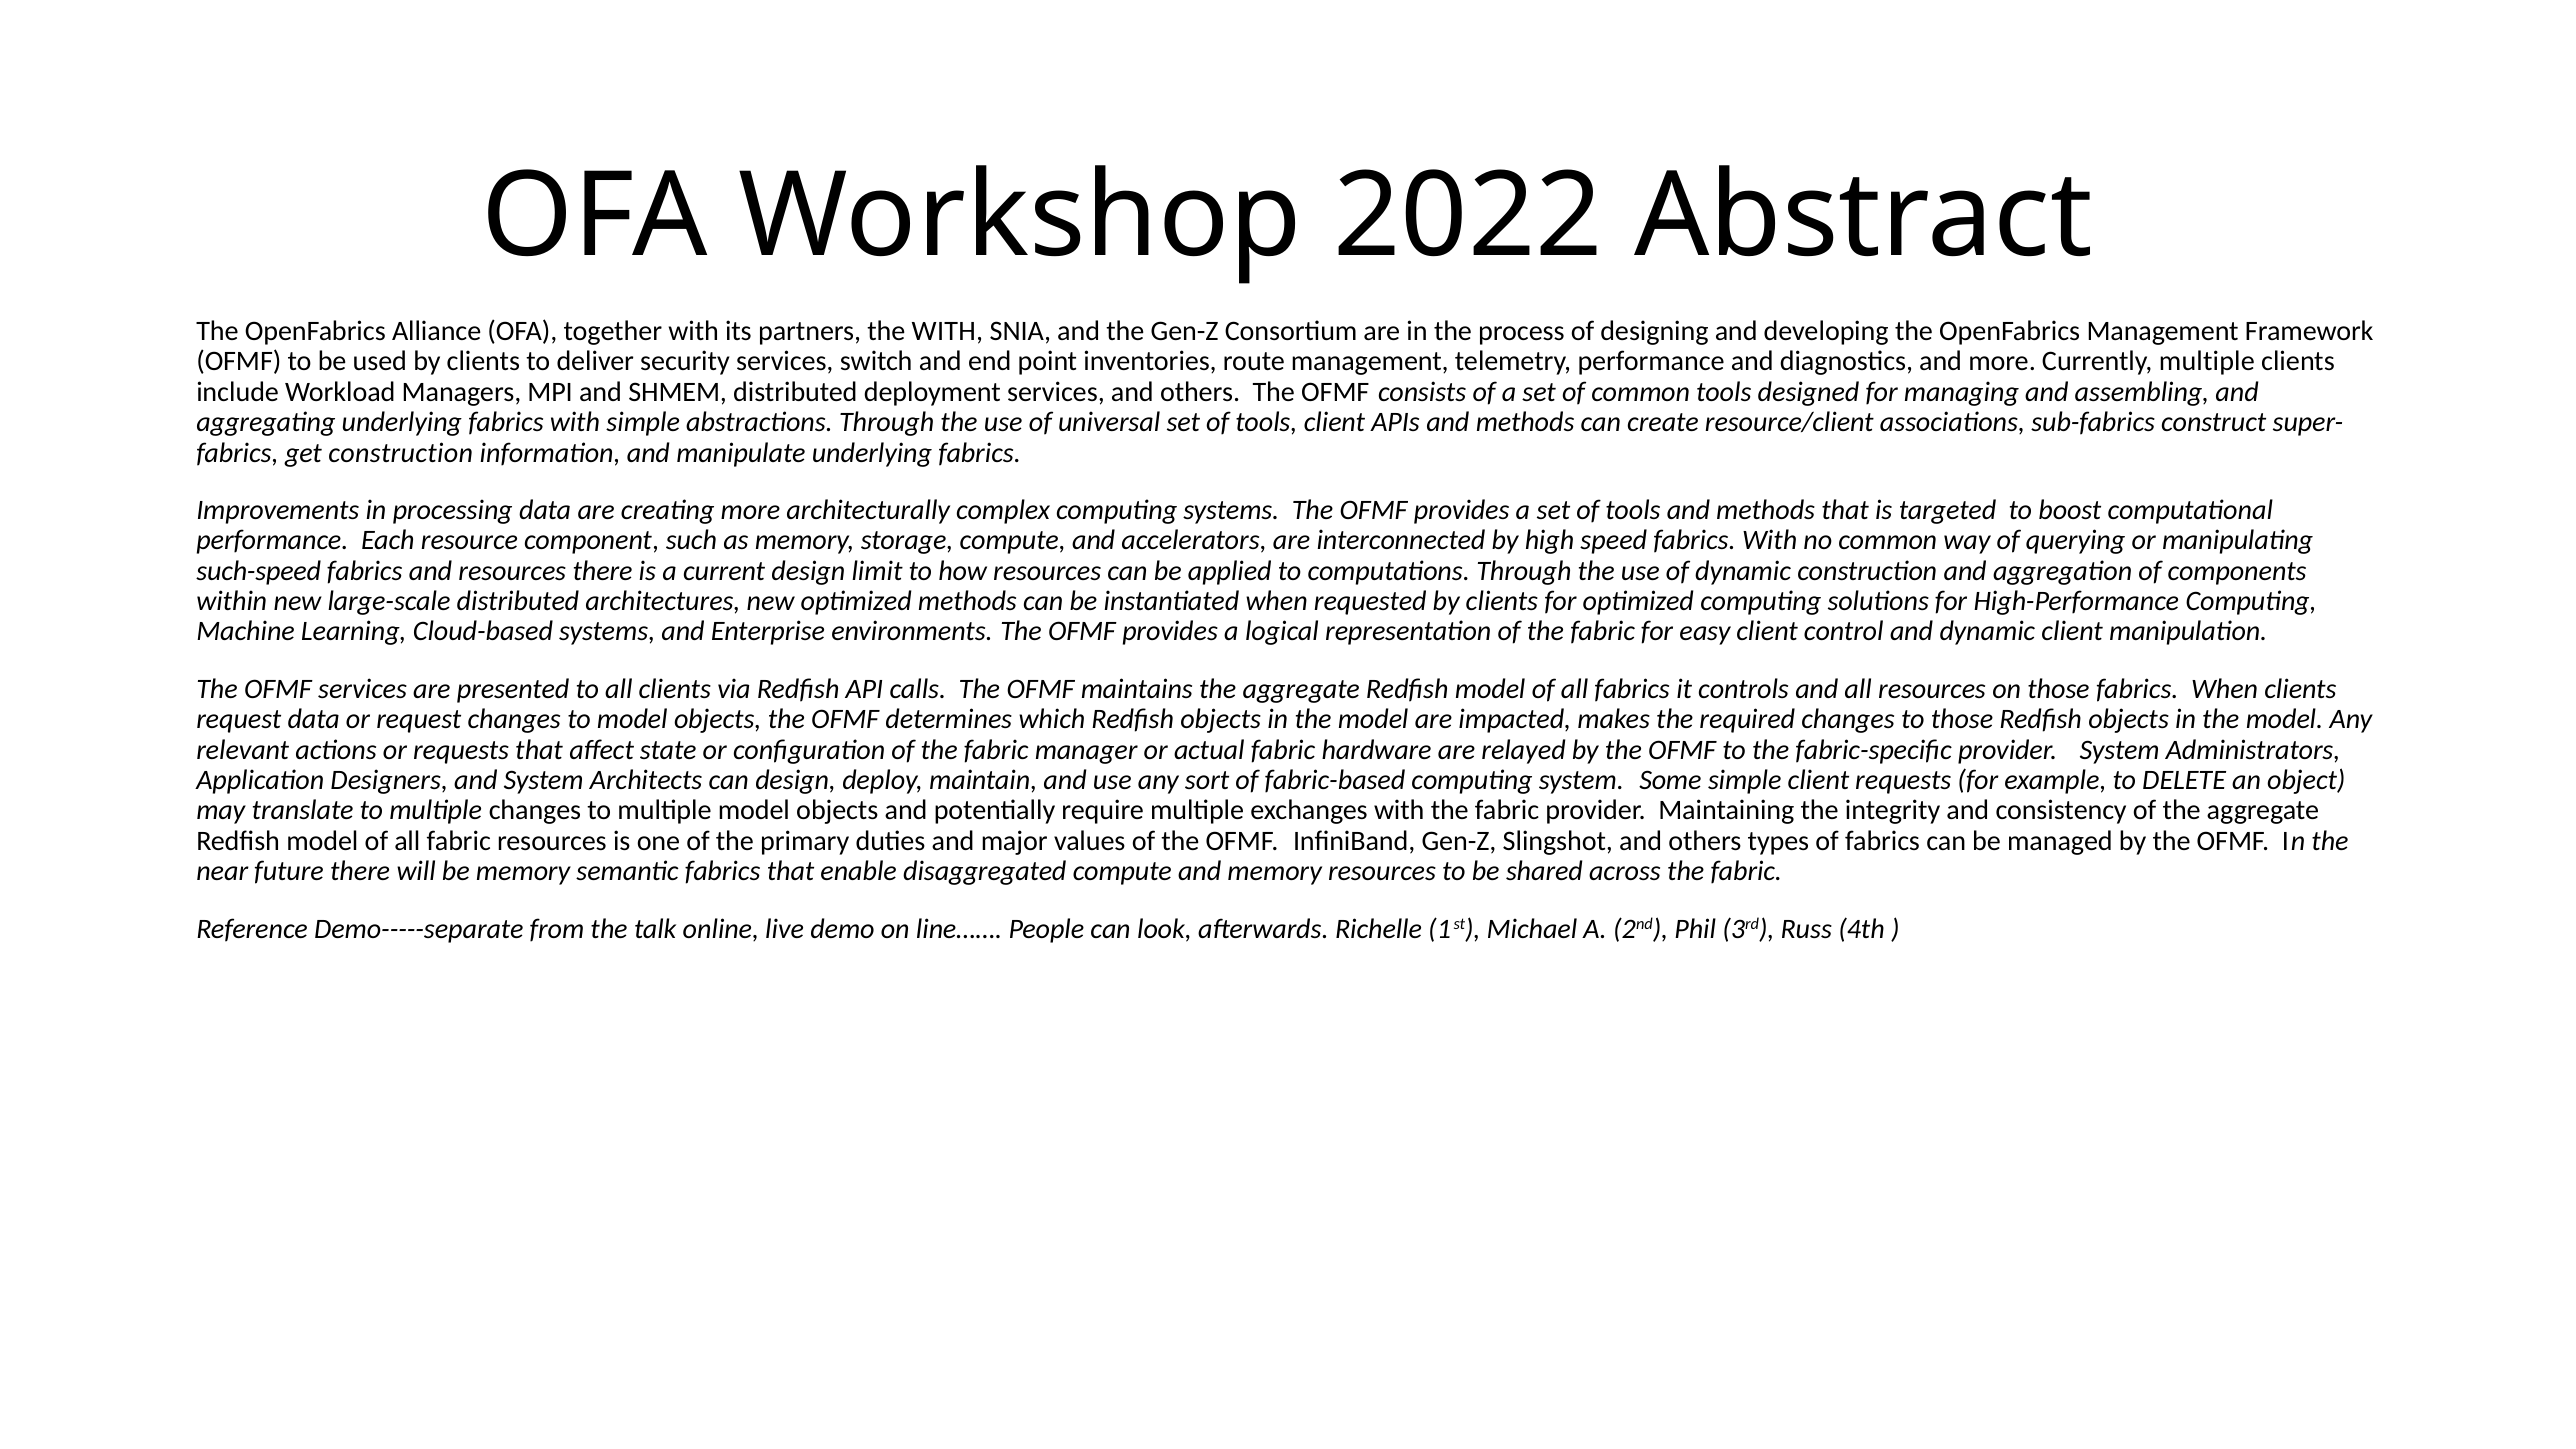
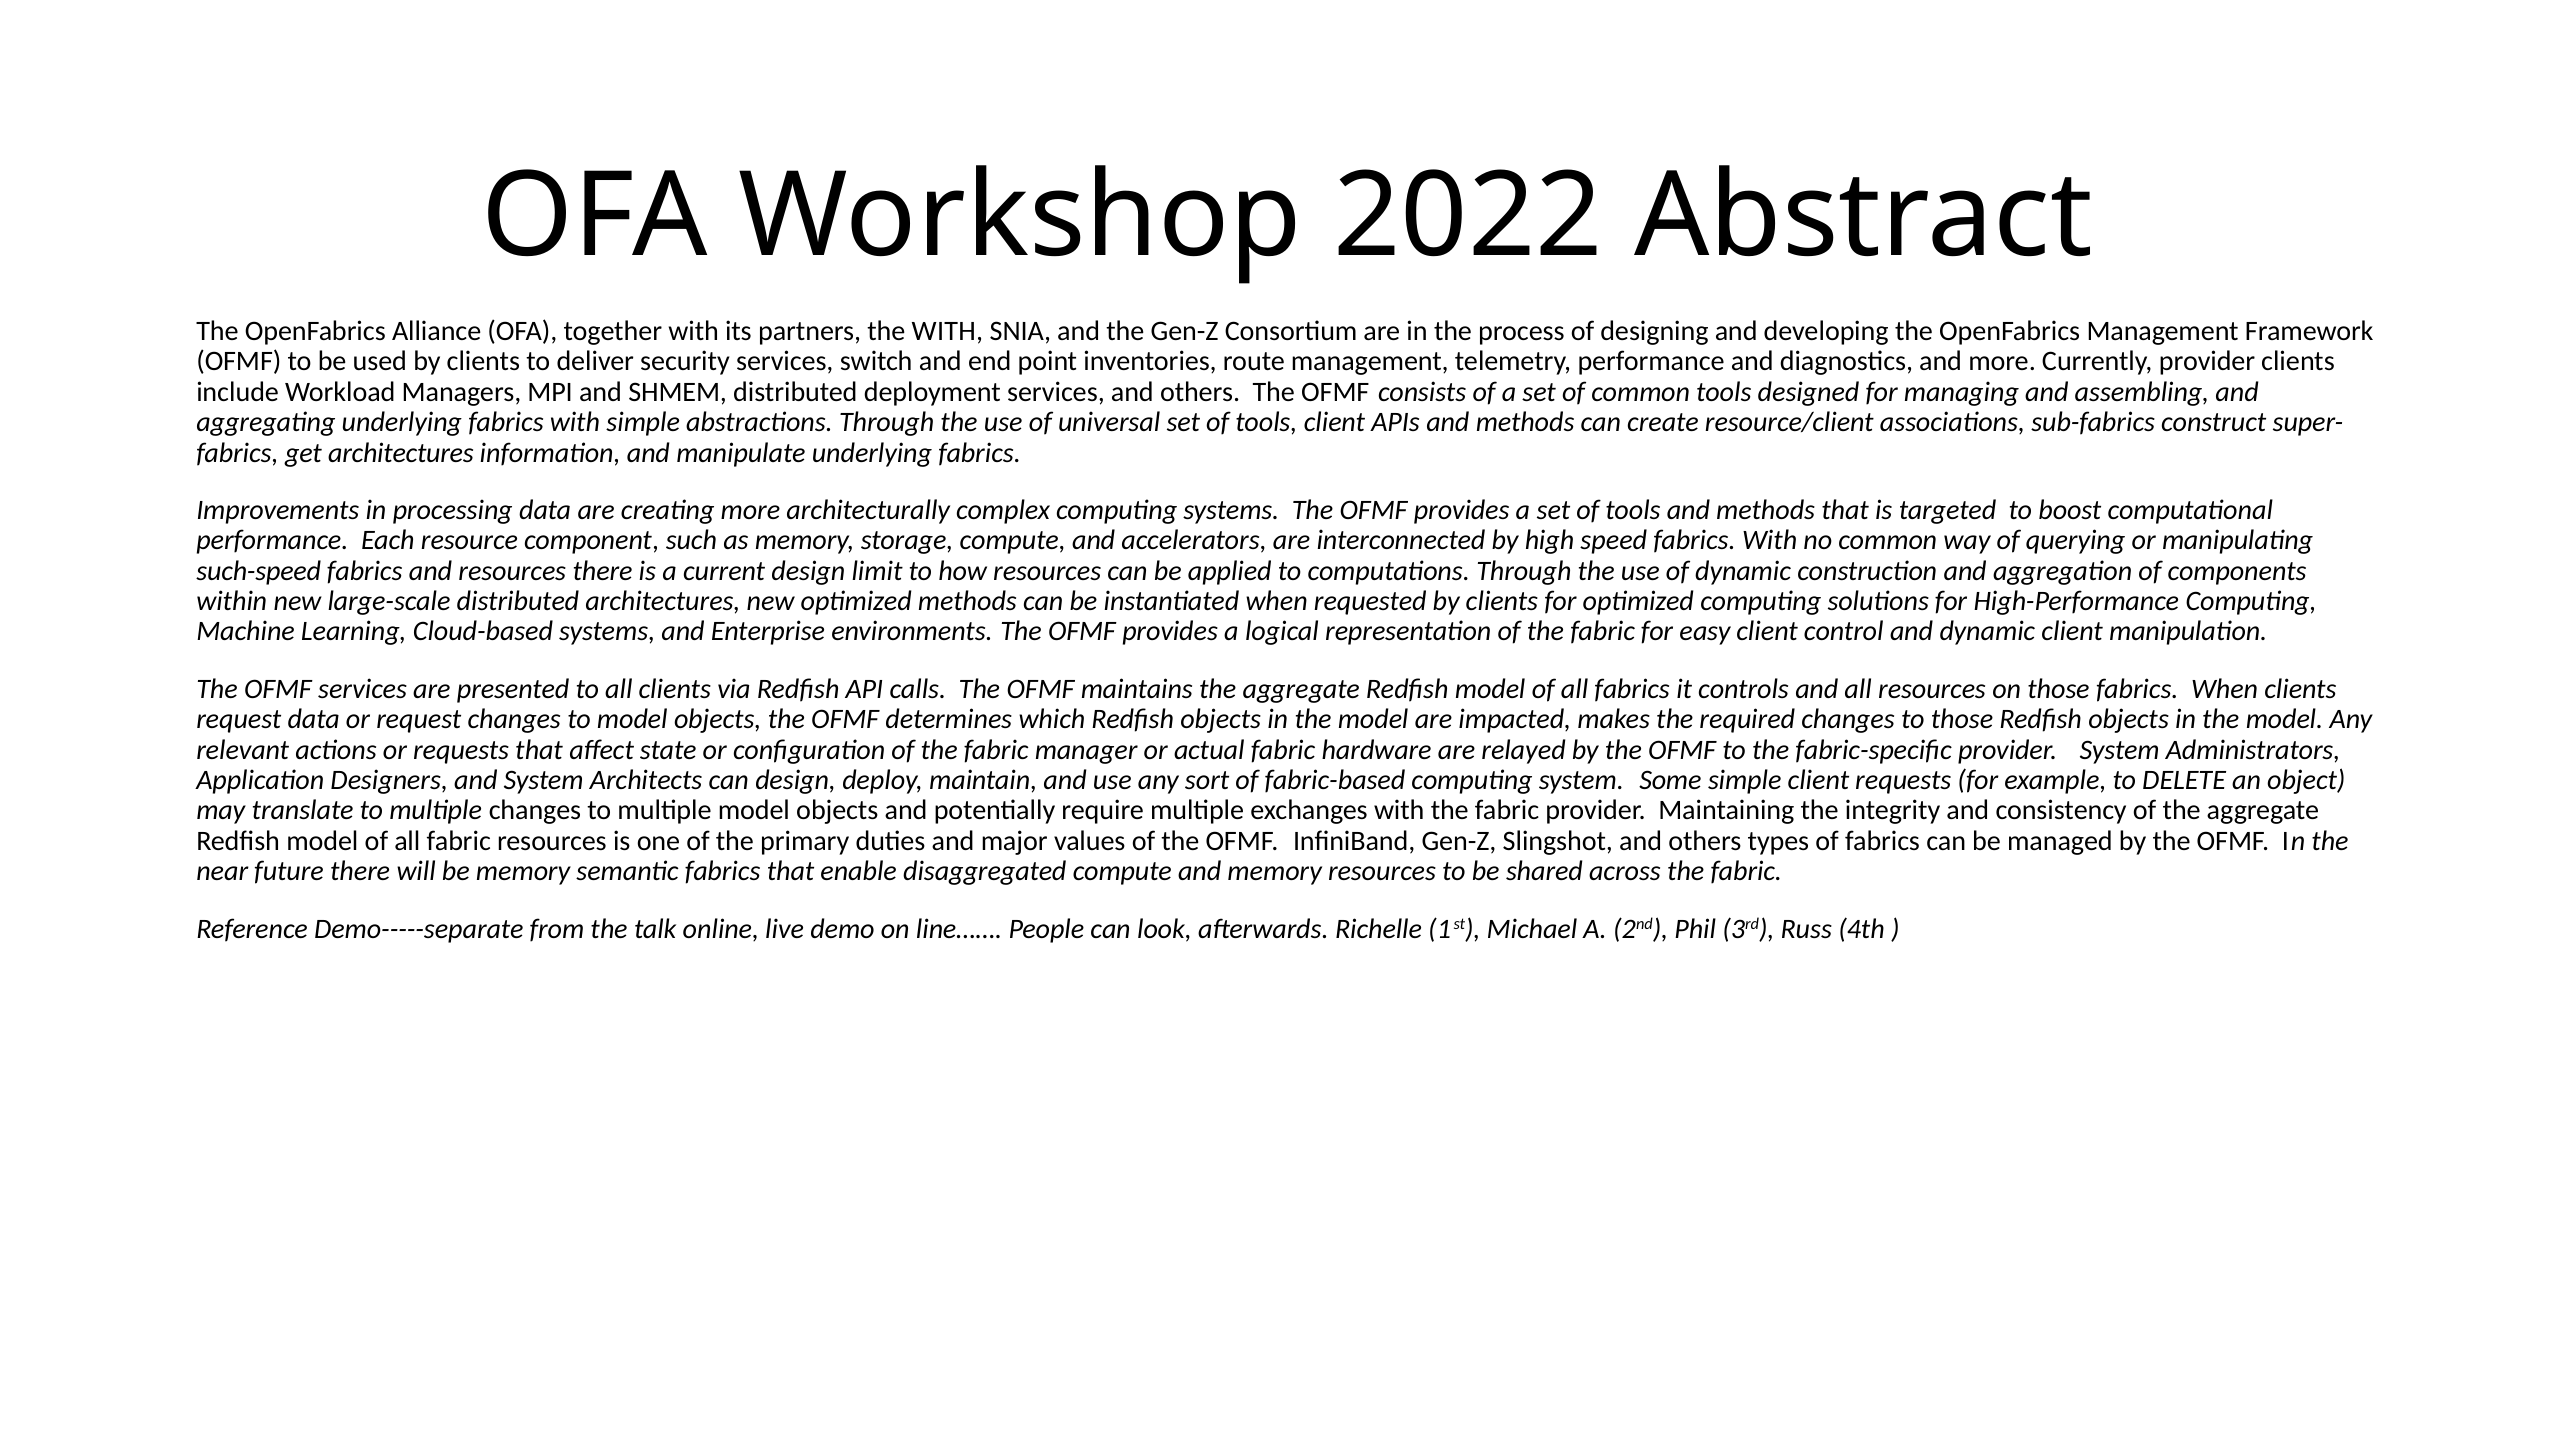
Currently multiple: multiple -> provider
get construction: construction -> architectures
